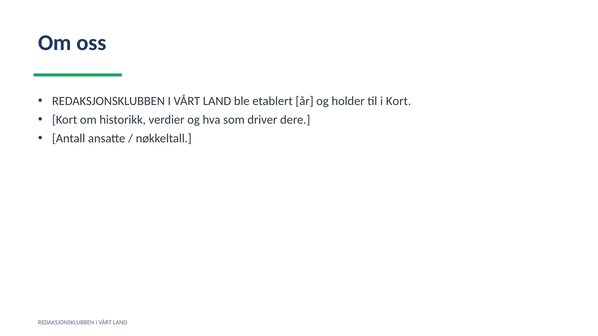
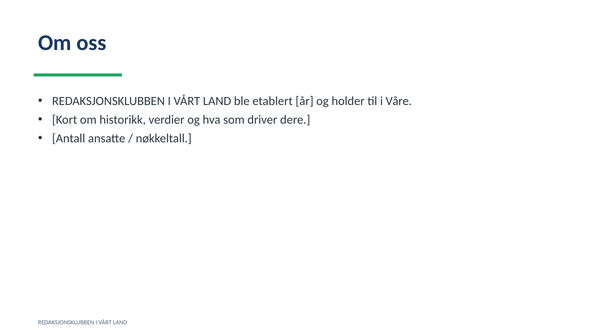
i Kort: Kort -> Våre
